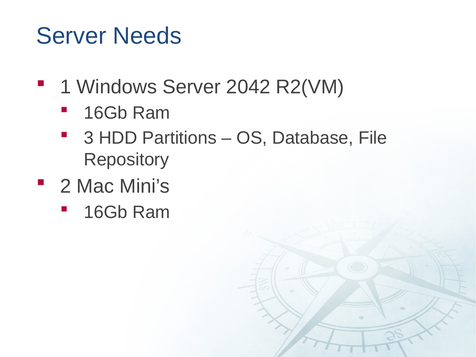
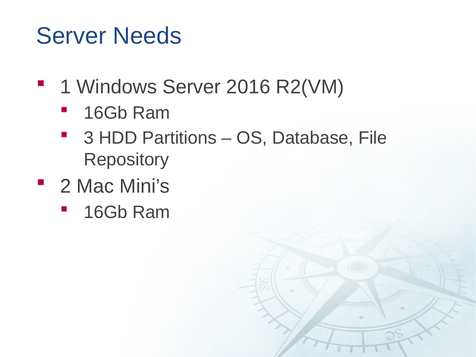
2042: 2042 -> 2016
